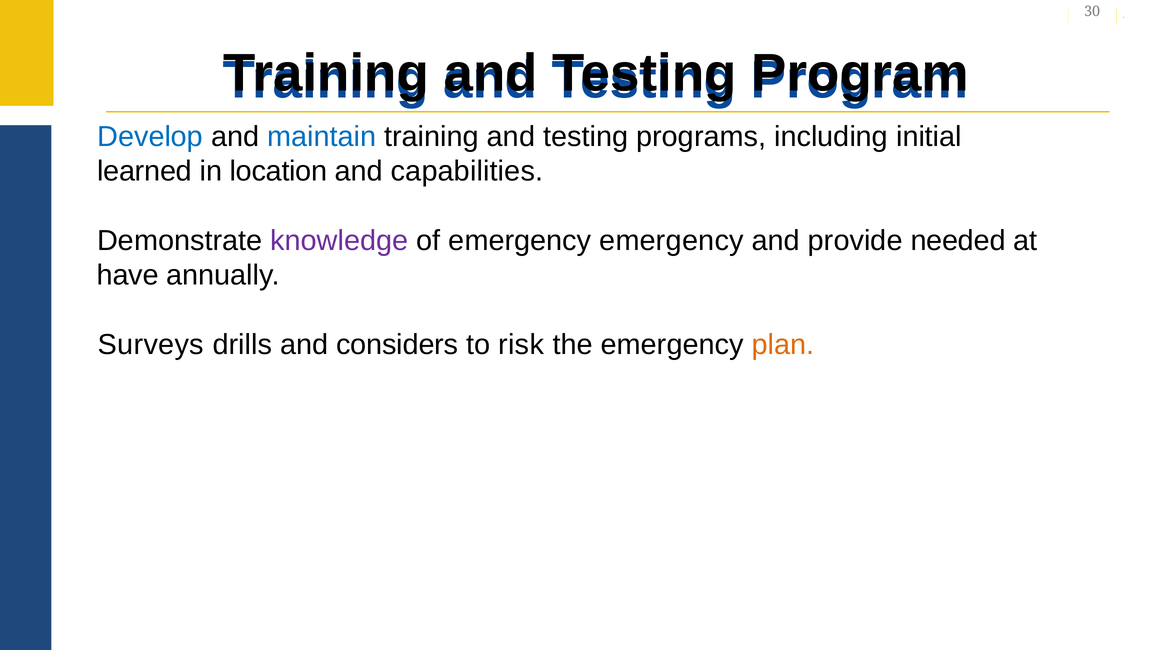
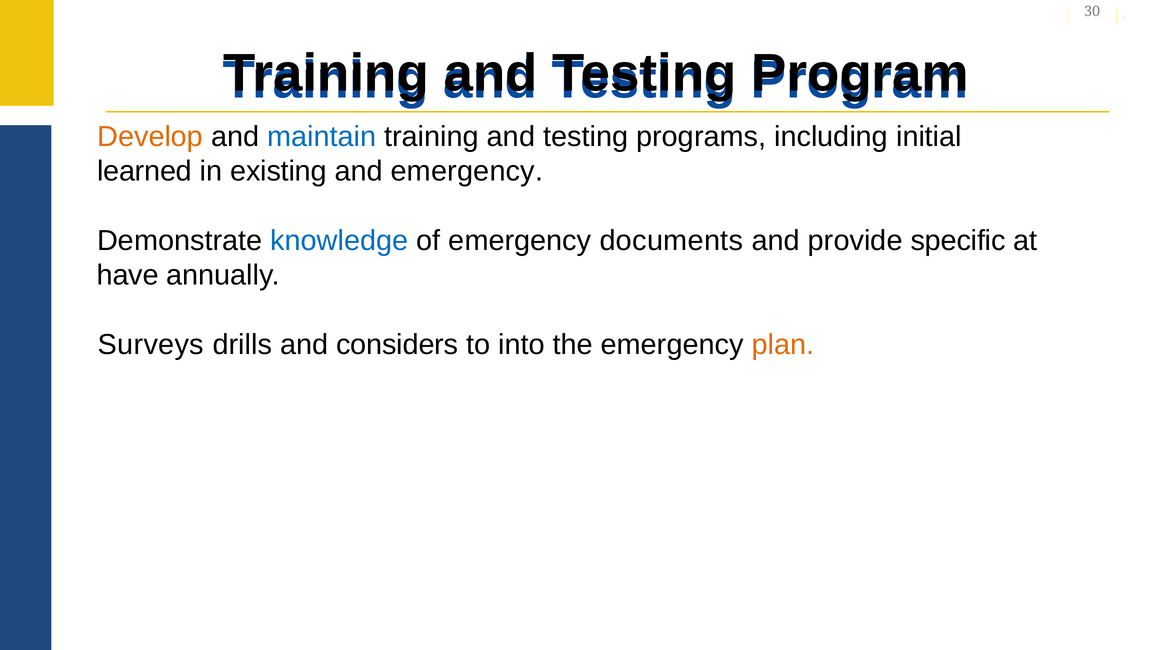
Develop colour: blue -> orange
location: location -> existing
and capabilities: capabilities -> emergency
knowledge colour: purple -> blue
emergency emergency: emergency -> documents
needed: needed -> specific
risk: risk -> into
